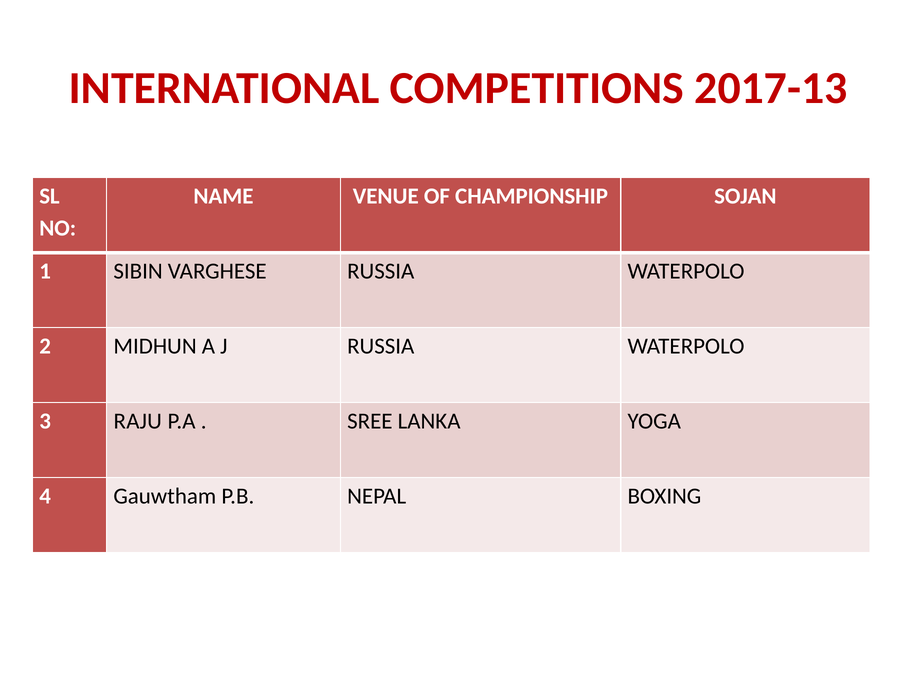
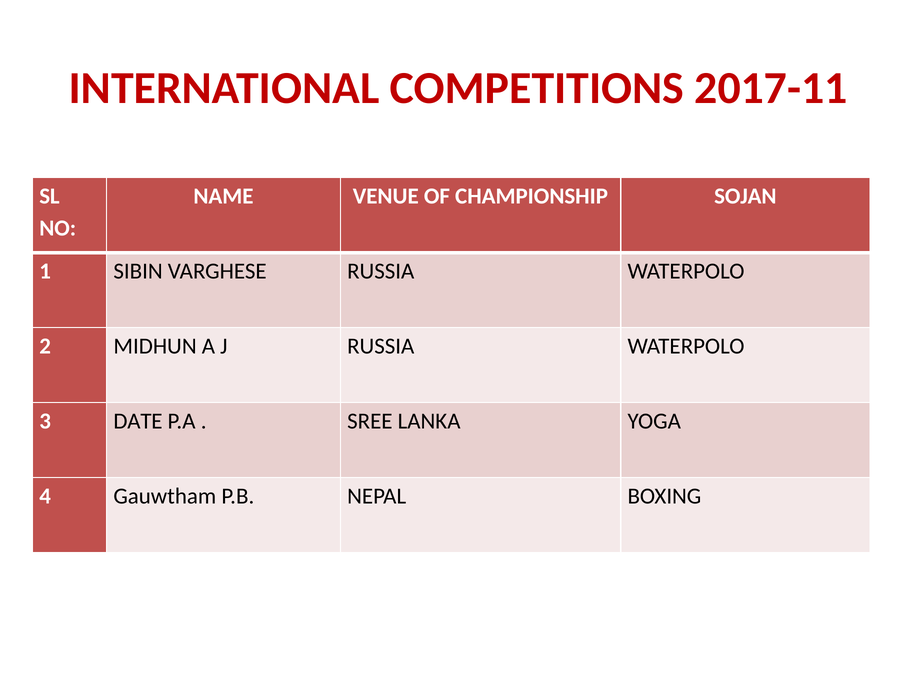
2017-13: 2017-13 -> 2017-11
RAJU: RAJU -> DATE
